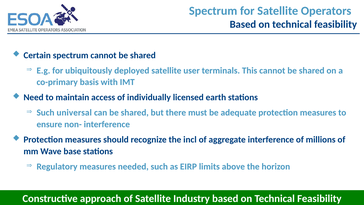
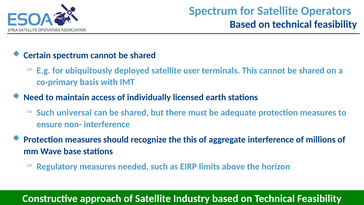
the incl: incl -> this
